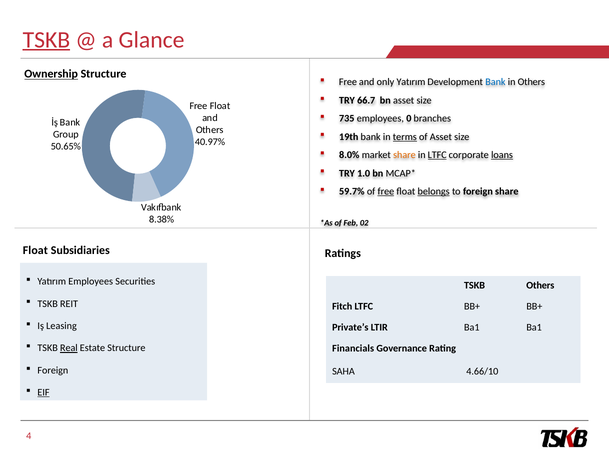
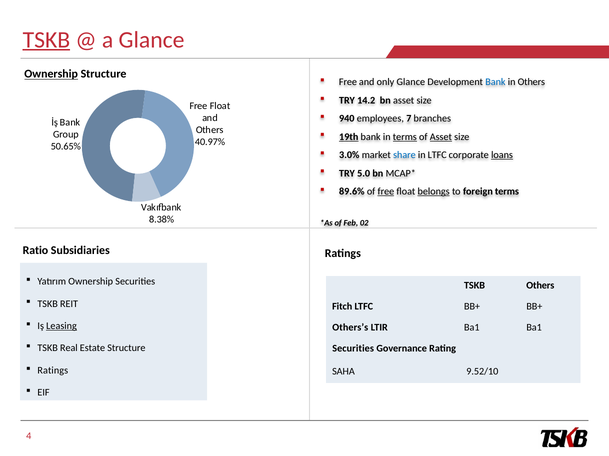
only Yatırım: Yatırım -> Glance
66.7: 66.7 -> 14.2
735: 735 -> 940
0: 0 -> 7
19th underline: none -> present
Asset at (441, 137) underline: none -> present
8.0%: 8.0% -> 3.0%
share at (404, 155) colour: orange -> blue
LTFC at (437, 155) underline: present -> none
1.0: 1.0 -> 5.0
59.7%: 59.7% -> 89.6%
foreign share: share -> terms
Float at (35, 251): Float -> Ratio
Yatırım Employees: Employees -> Ownership
Leasing underline: none -> present
Private’s: Private’s -> Others’s
Real underline: present -> none
Financials at (353, 349): Financials -> Securities
Foreign at (53, 371): Foreign -> Ratings
4.66/10: 4.66/10 -> 9.52/10
EIF underline: present -> none
